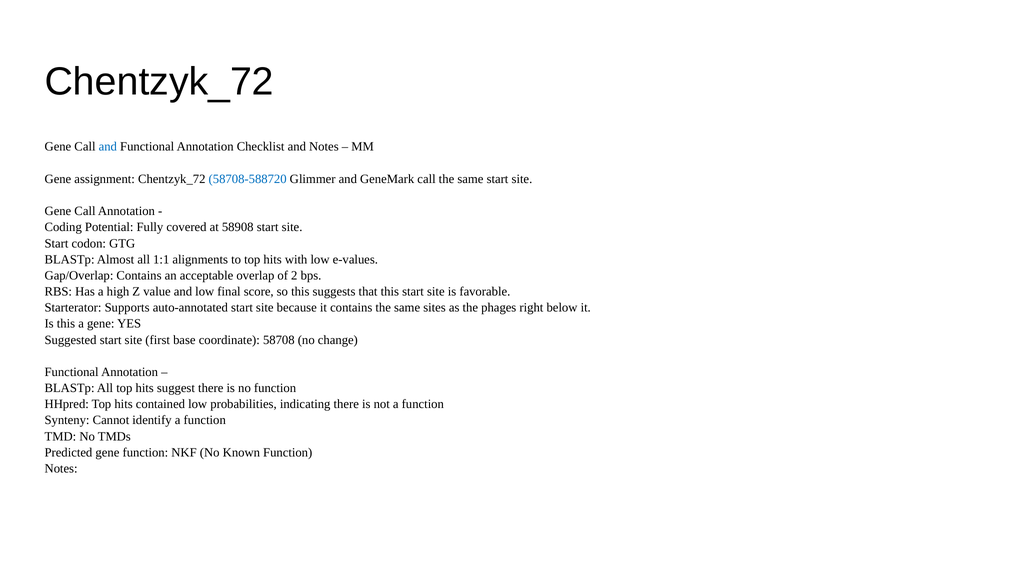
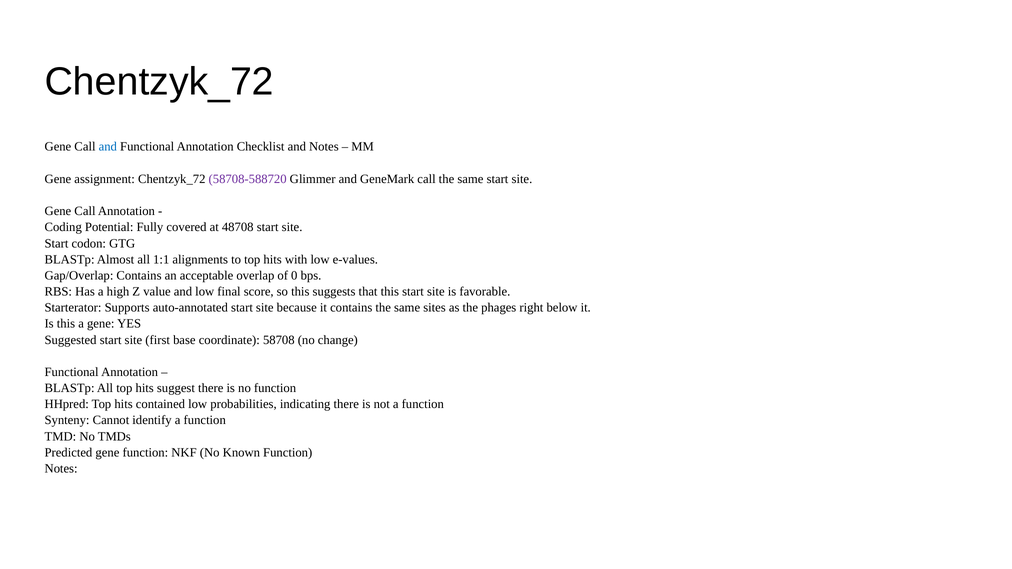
58708-588720 colour: blue -> purple
58908: 58908 -> 48708
2: 2 -> 0
